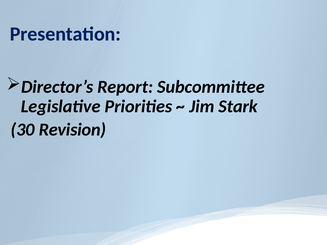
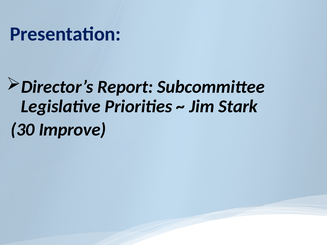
Revision: Revision -> Improve
